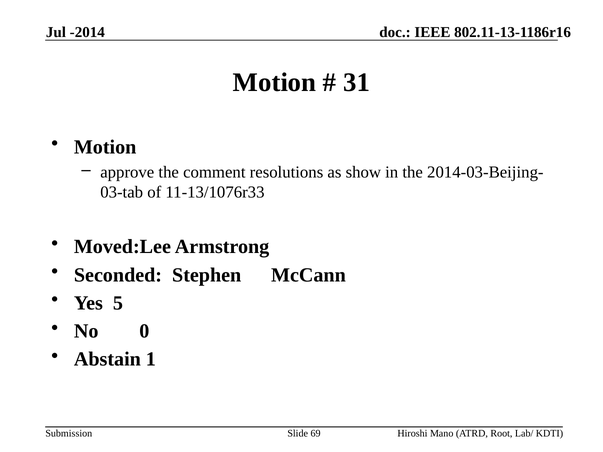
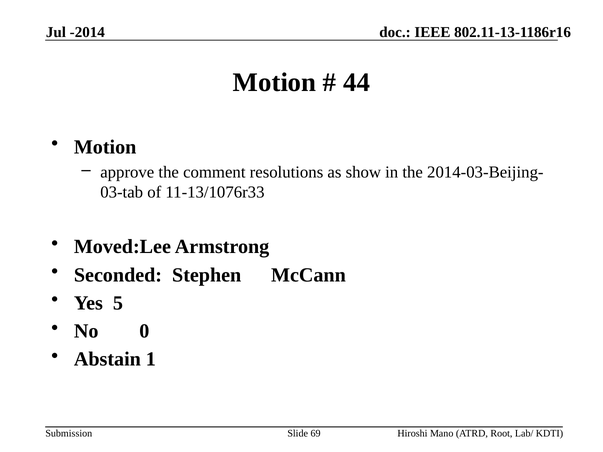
31: 31 -> 44
